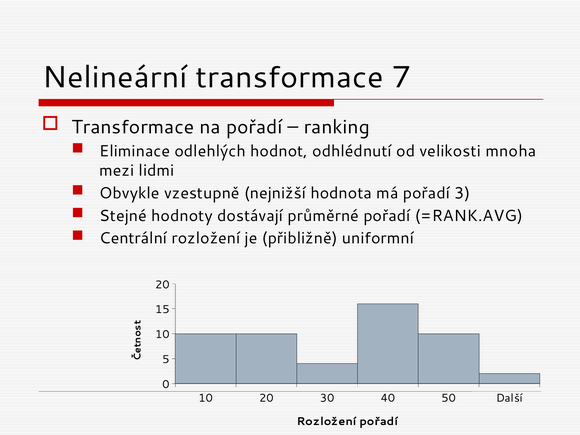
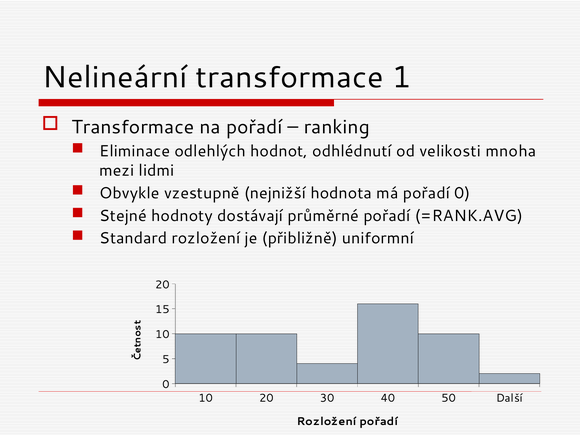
7: 7 -> 1
pořadí 3: 3 -> 0
Centrální: Centrální -> Standard
